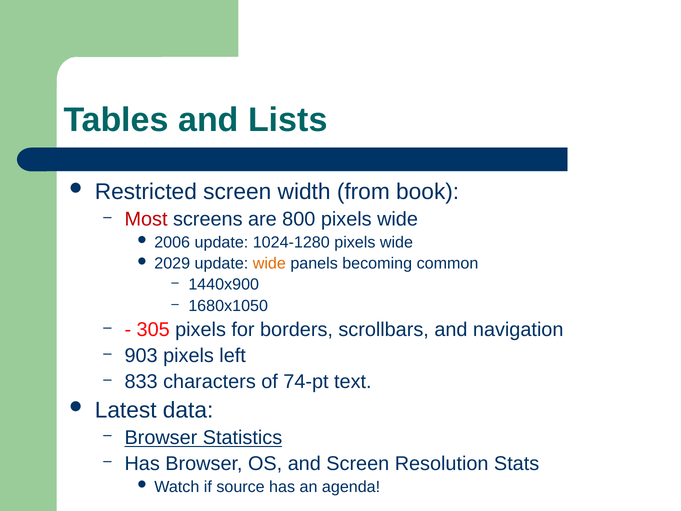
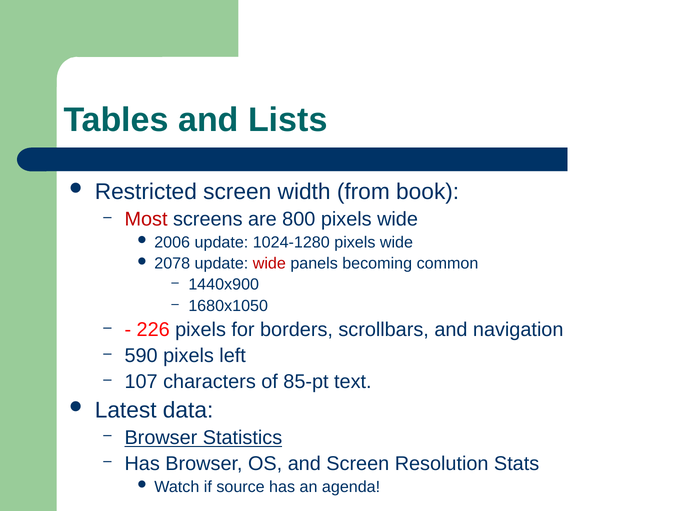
2029: 2029 -> 2078
wide at (269, 263) colour: orange -> red
305: 305 -> 226
903: 903 -> 590
833: 833 -> 107
74-pt: 74-pt -> 85-pt
